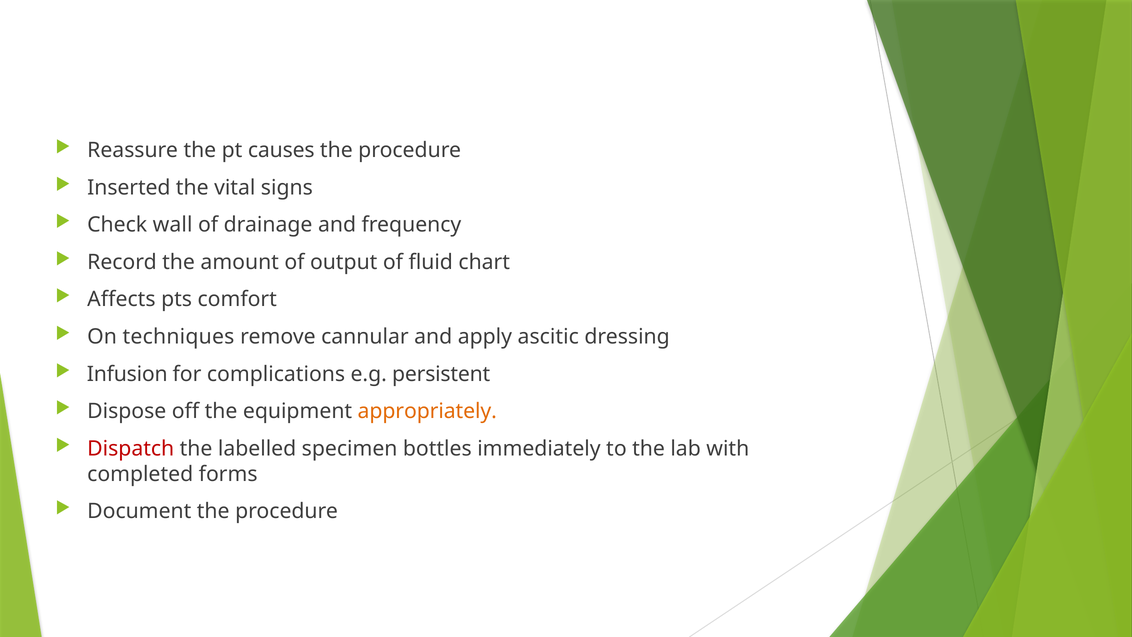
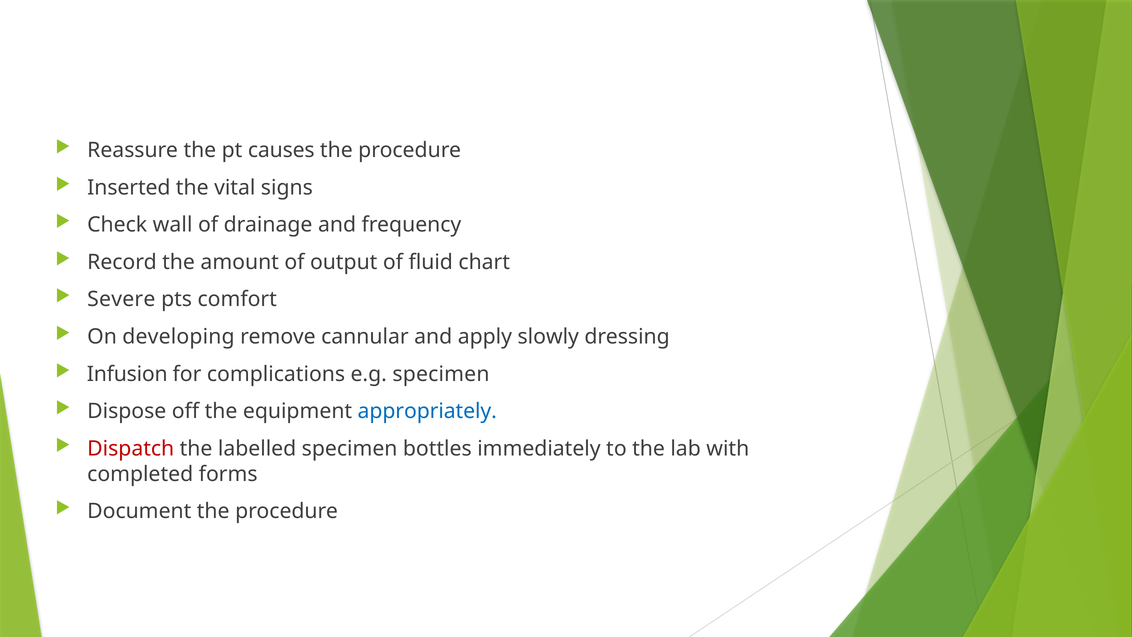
Affects: Affects -> Severe
techniques: techniques -> developing
ascitic: ascitic -> slowly
e.g persistent: persistent -> specimen
appropriately colour: orange -> blue
